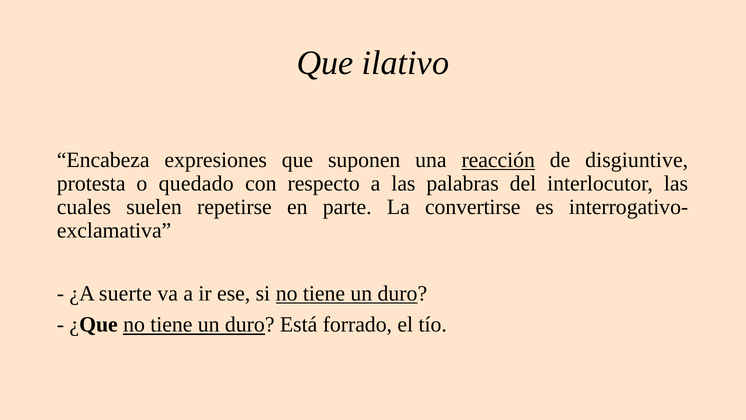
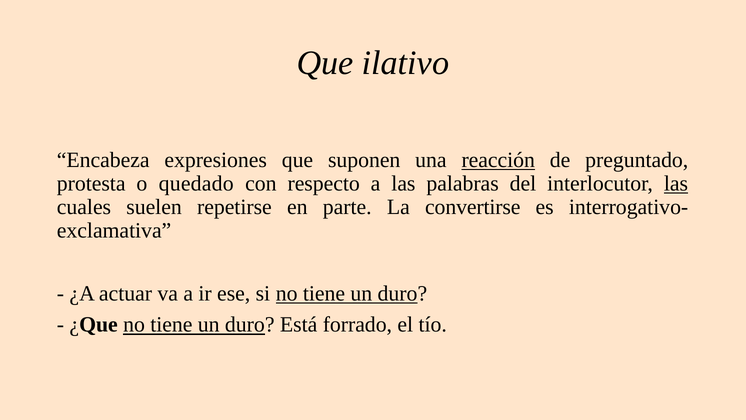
disgiuntive: disgiuntive -> preguntado
las at (676, 184) underline: none -> present
suerte: suerte -> actuar
